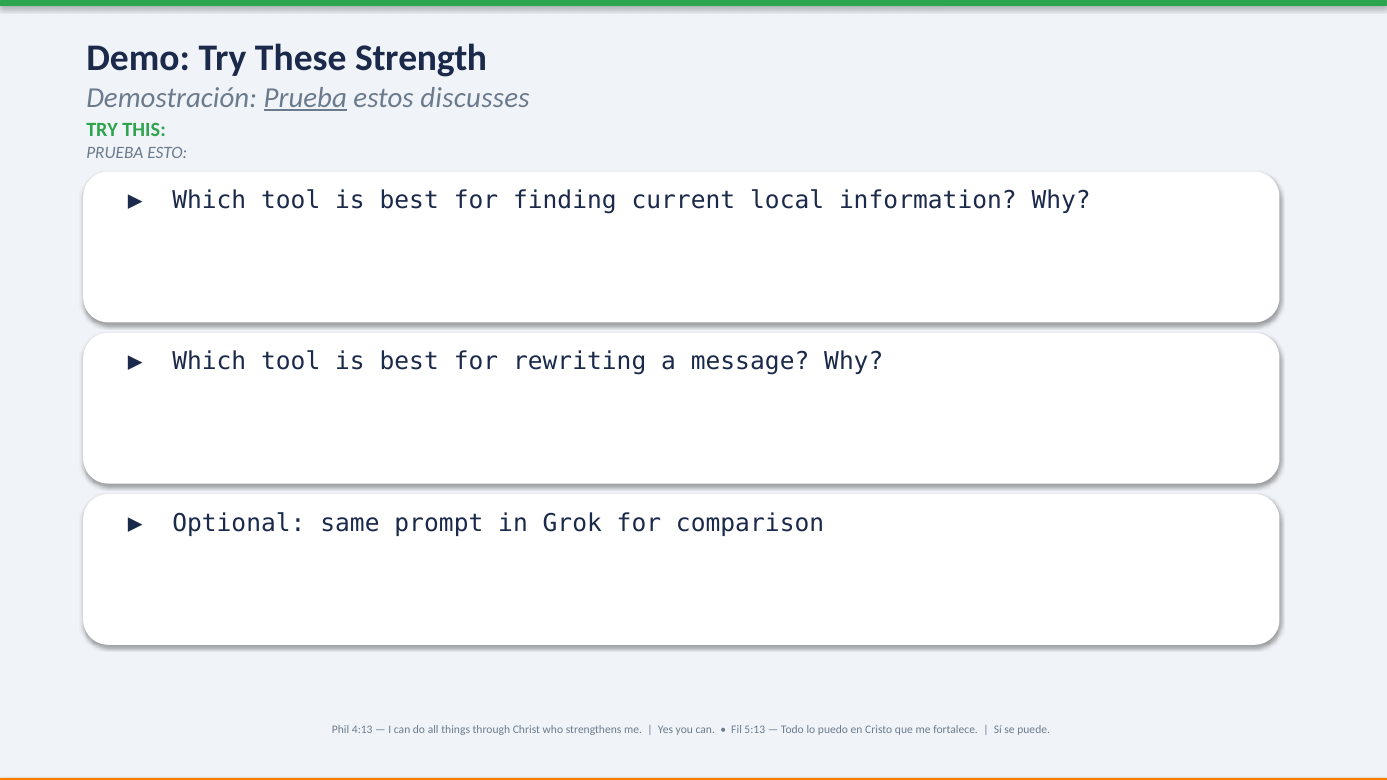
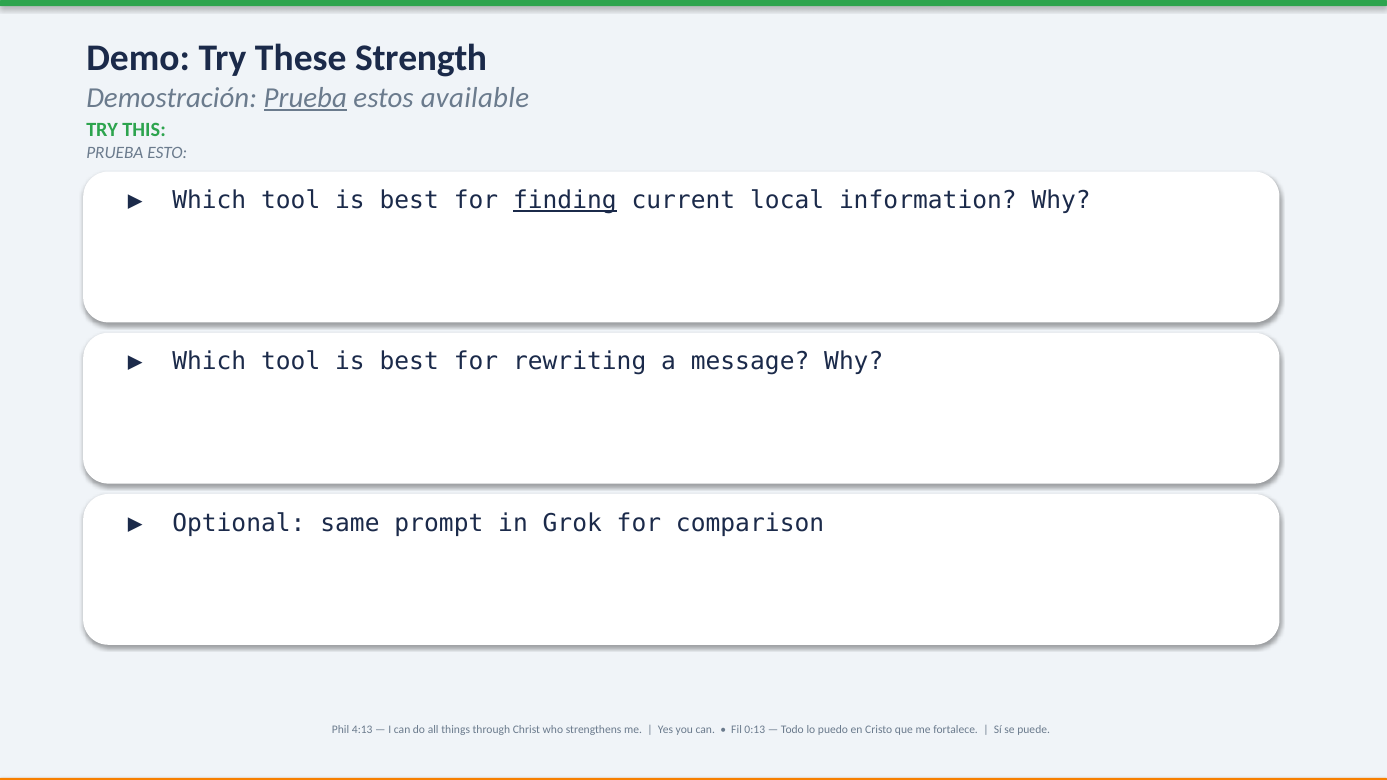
discusses: discusses -> available
finding underline: none -> present
5:13: 5:13 -> 0:13
